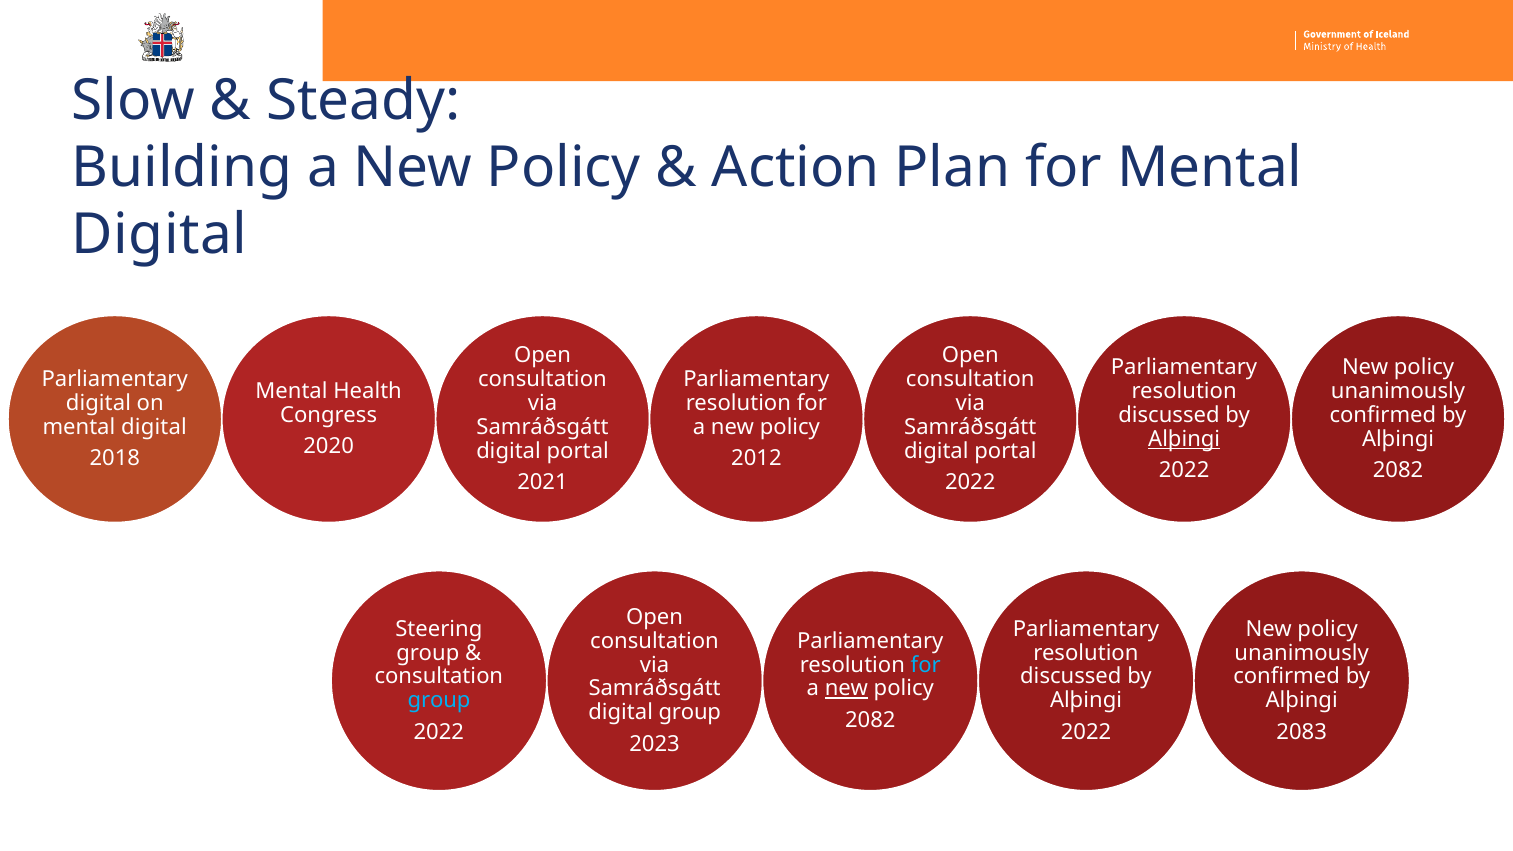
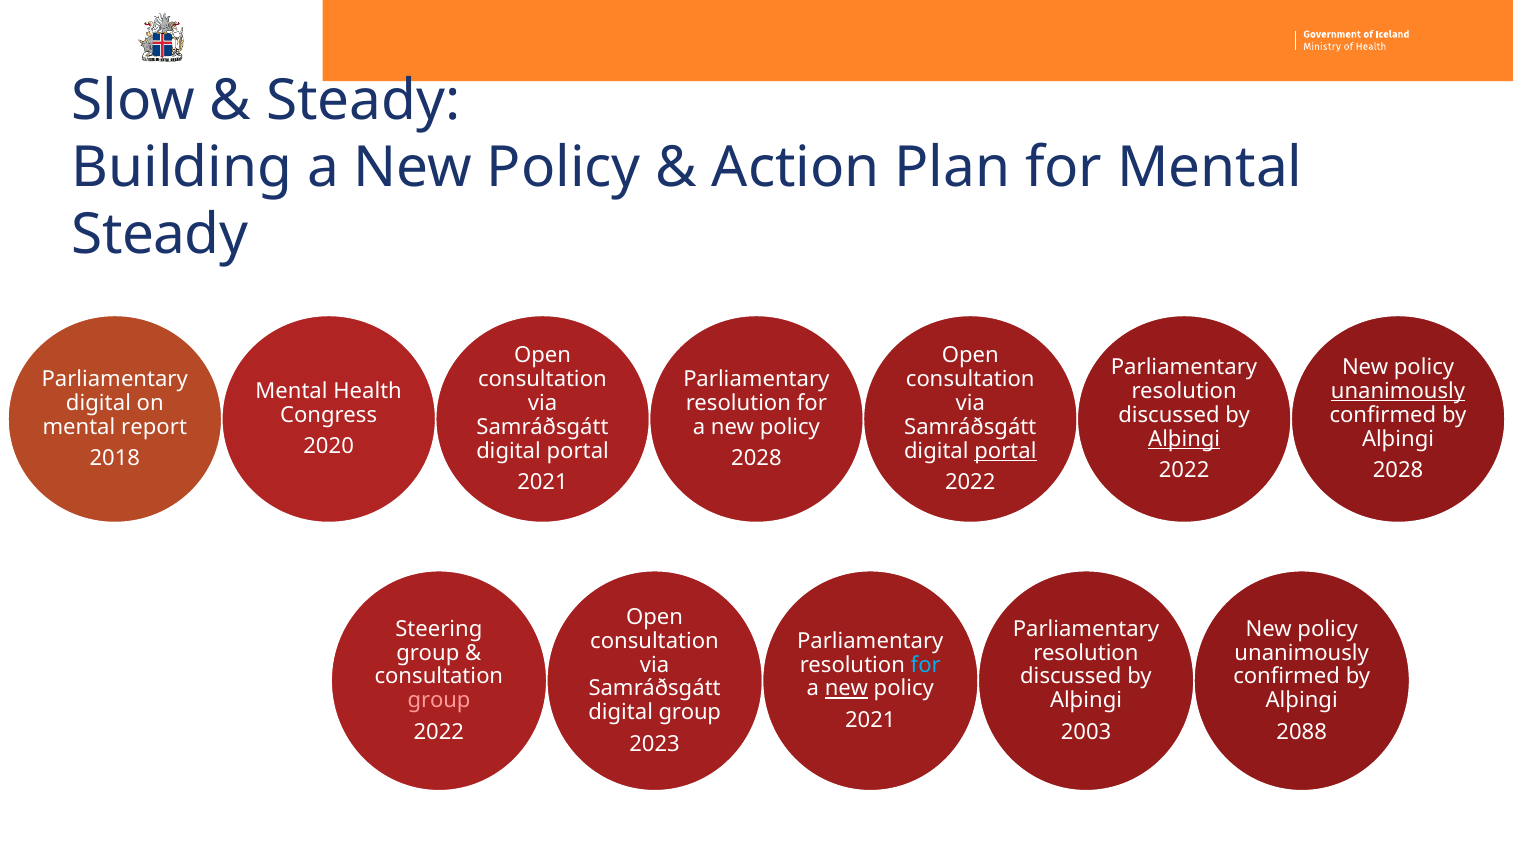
Digital at (159, 235): Digital -> Steady
unanimously at (1398, 391) underline: none -> present
digital at (154, 427): digital -> report
portal at (1005, 451) underline: none -> present
2012 at (756, 458): 2012 -> 2028
2082 at (1398, 470): 2082 -> 2028
group at (439, 701) colour: light blue -> pink
2082 at (870, 720): 2082 -> 2021
2022 at (1086, 732): 2022 -> 2003
2083: 2083 -> 2088
